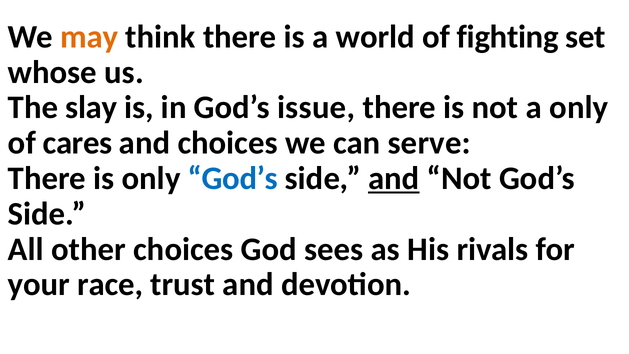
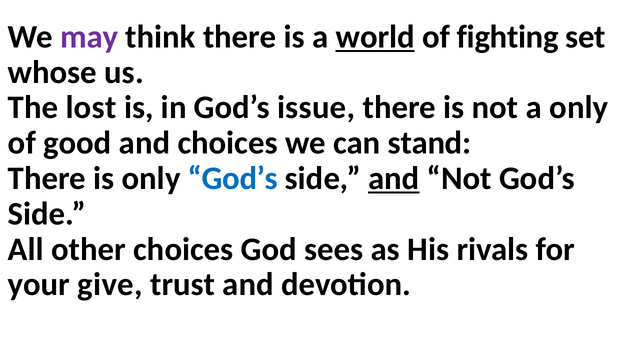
may colour: orange -> purple
world underline: none -> present
slay: slay -> lost
cares: cares -> good
serve: serve -> stand
race: race -> give
